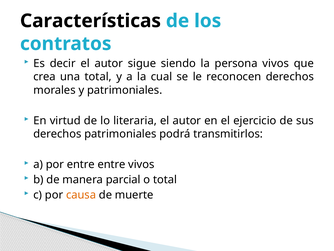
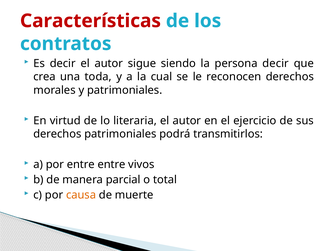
Características colour: black -> red
persona vivos: vivos -> decir
una total: total -> toda
